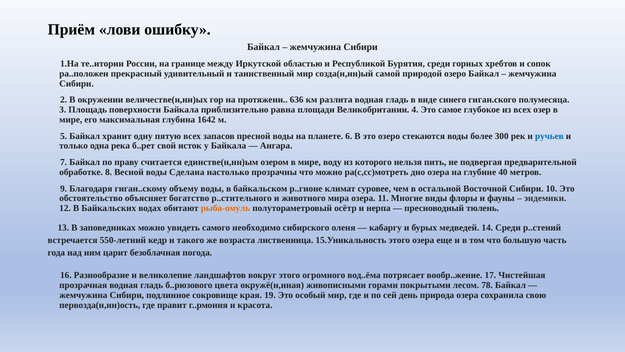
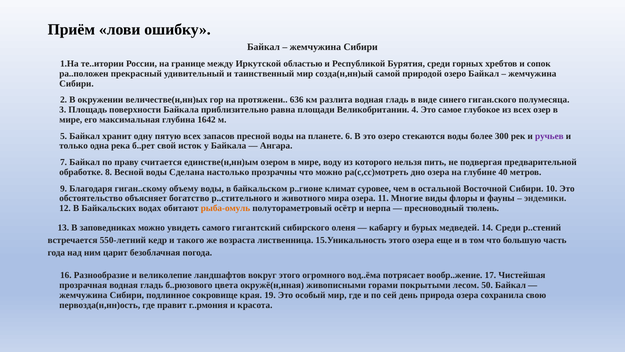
ручьев colour: blue -> purple
необходимо: необходимо -> гигантский
78: 78 -> 50
